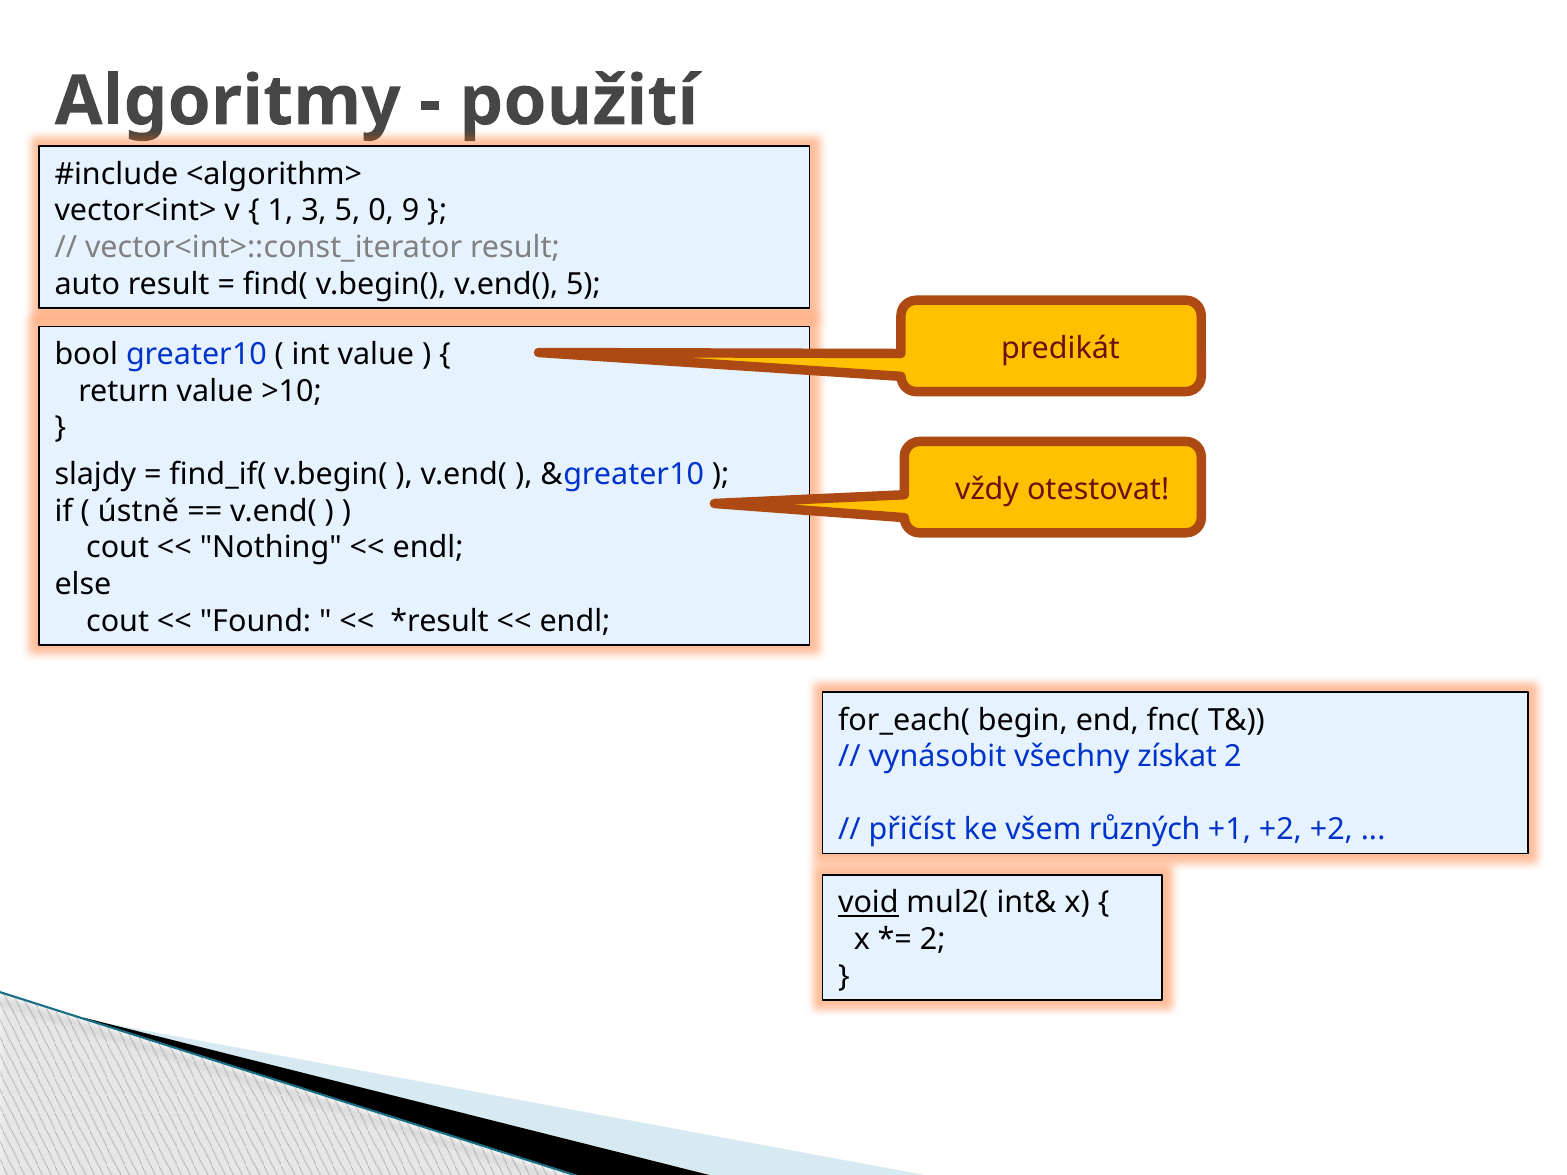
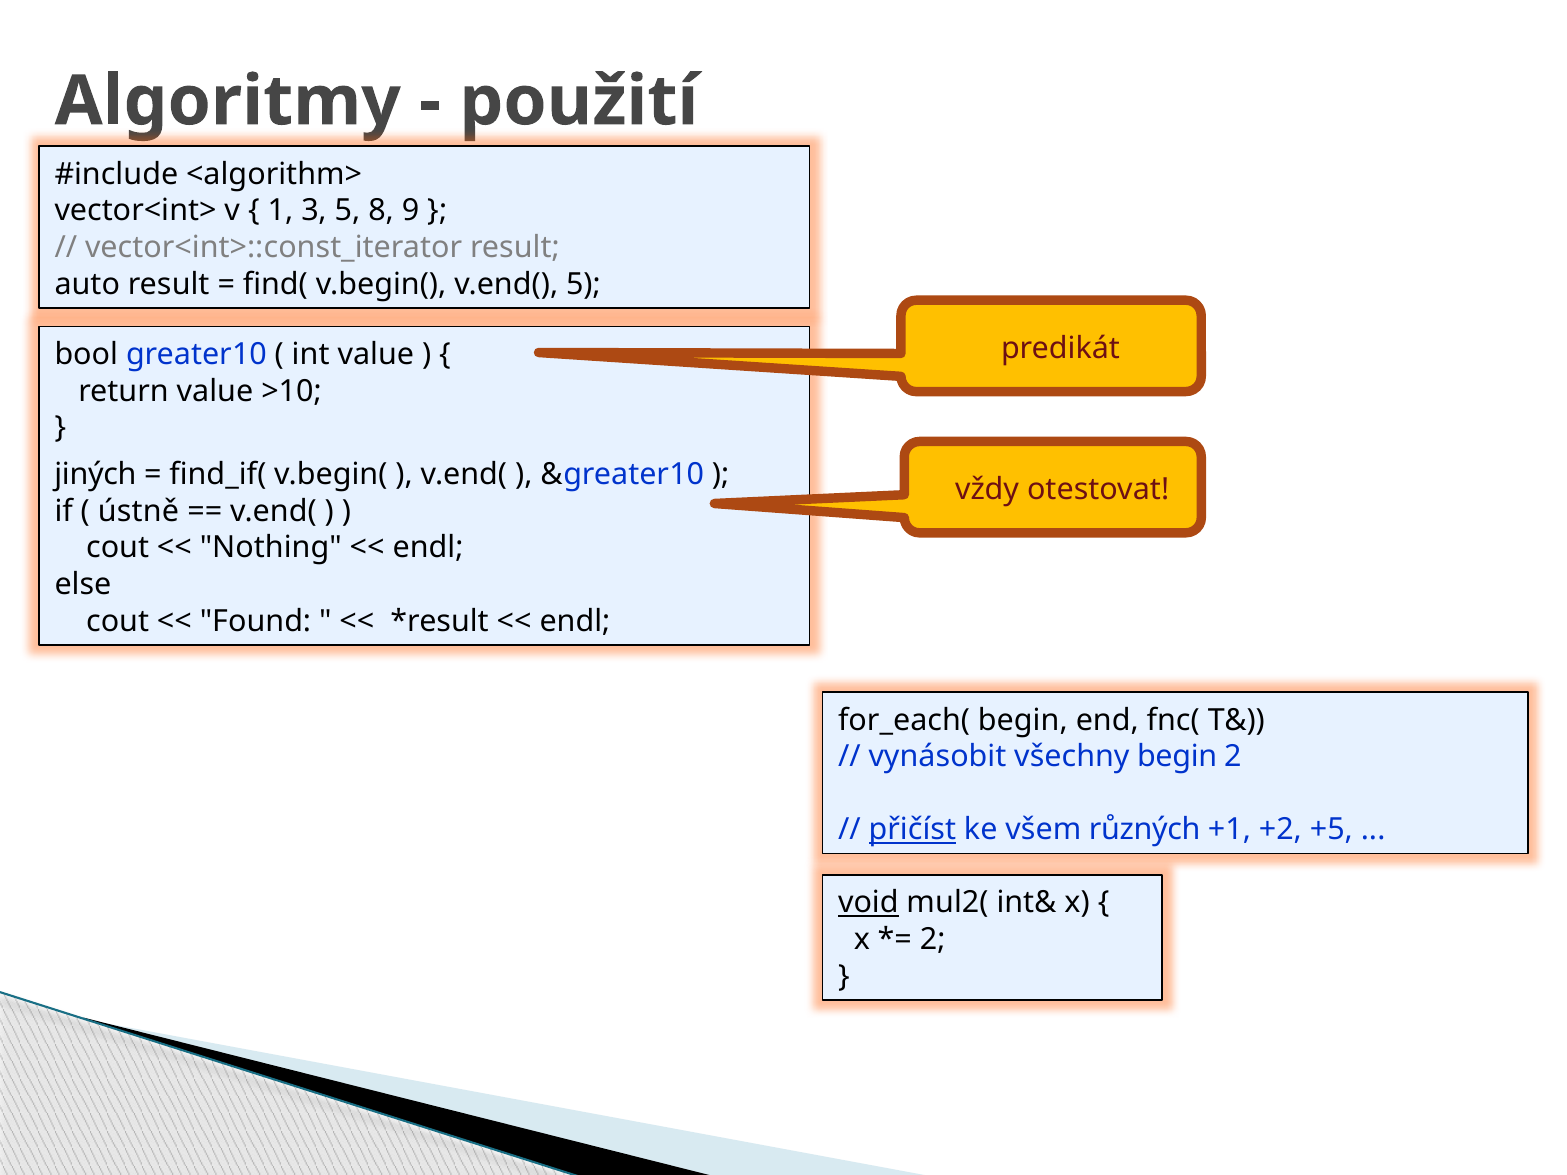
0: 0 -> 8
slajdy: slajdy -> jiných
všechny získat: získat -> begin
přičíst underline: none -> present
+2 +2: +2 -> +5
